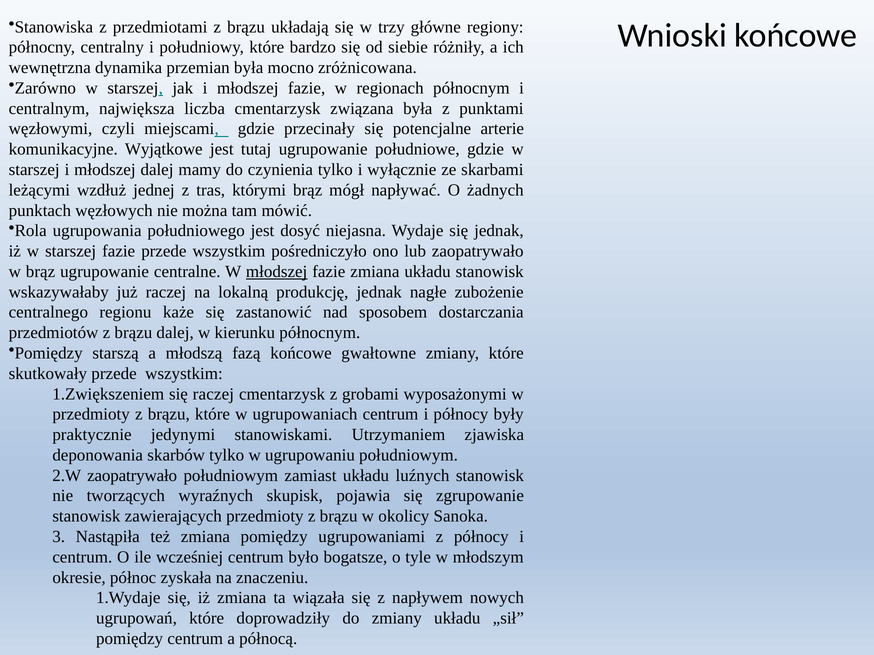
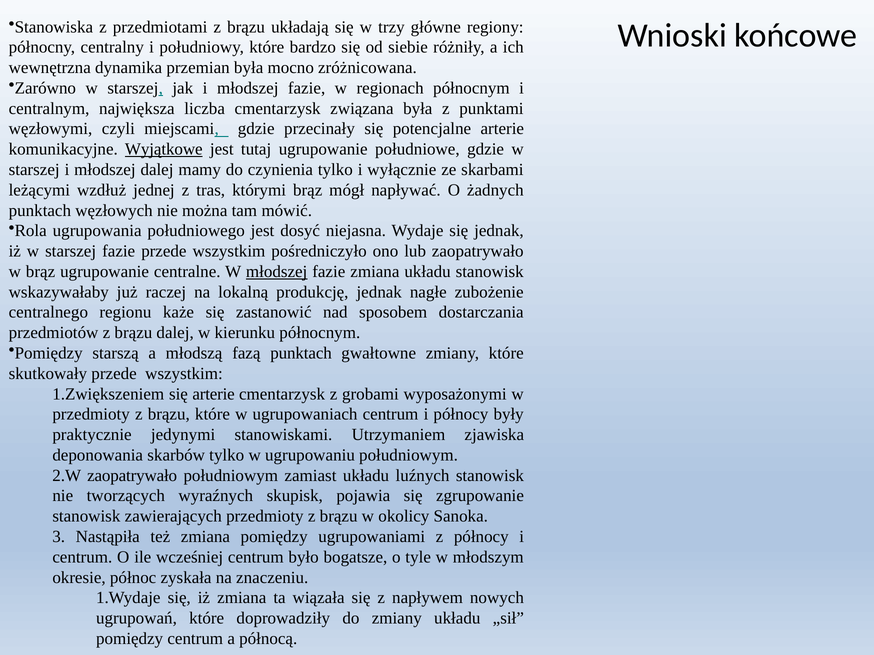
Wyjątkowe underline: none -> present
fazą końcowe: końcowe -> punktach
się raczej: raczej -> arterie
